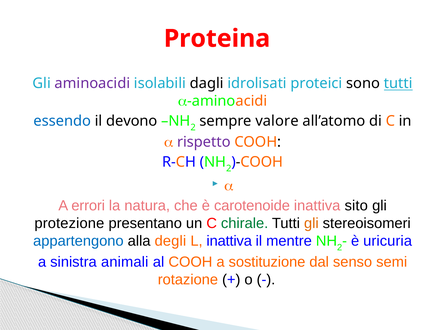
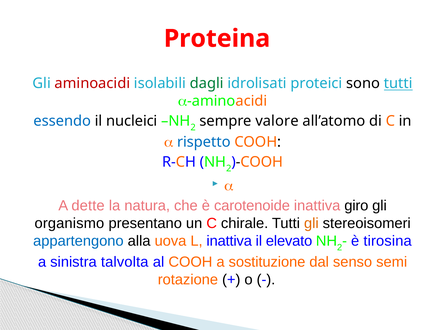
aminoacidi colour: purple -> red
dagli colour: black -> green
devono: devono -> nucleici
rispetto colour: purple -> blue
errori: errori -> dette
sito: sito -> giro
protezione: protezione -> organismo
chirale colour: green -> black
degli: degli -> uova
mentre: mentre -> elevato
uricuria: uricuria -> tirosina
animali: animali -> talvolta
